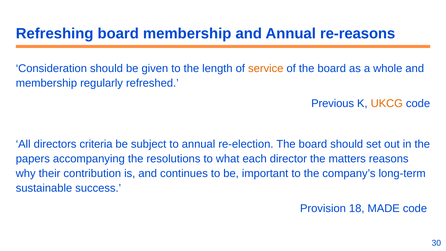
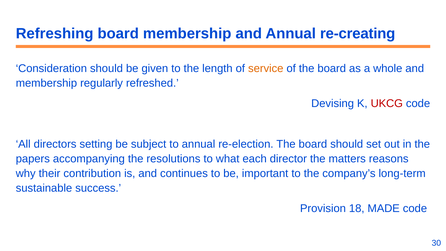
re-reasons: re-reasons -> re-creating
Previous: Previous -> Devising
UKCG colour: orange -> red
criteria: criteria -> setting
